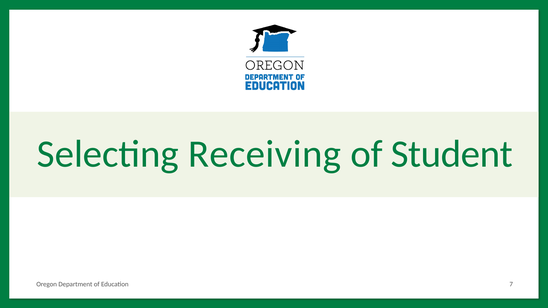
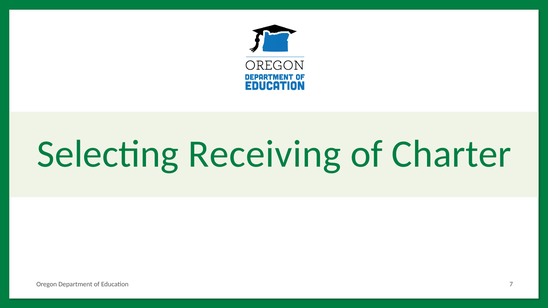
Student: Student -> Charter
